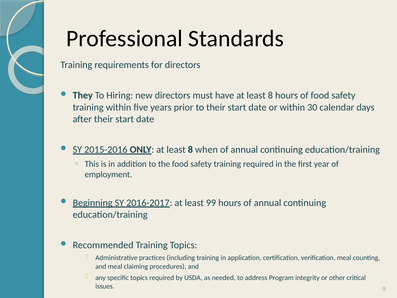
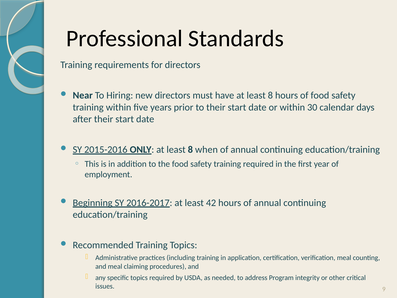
They: They -> Near
99: 99 -> 42
